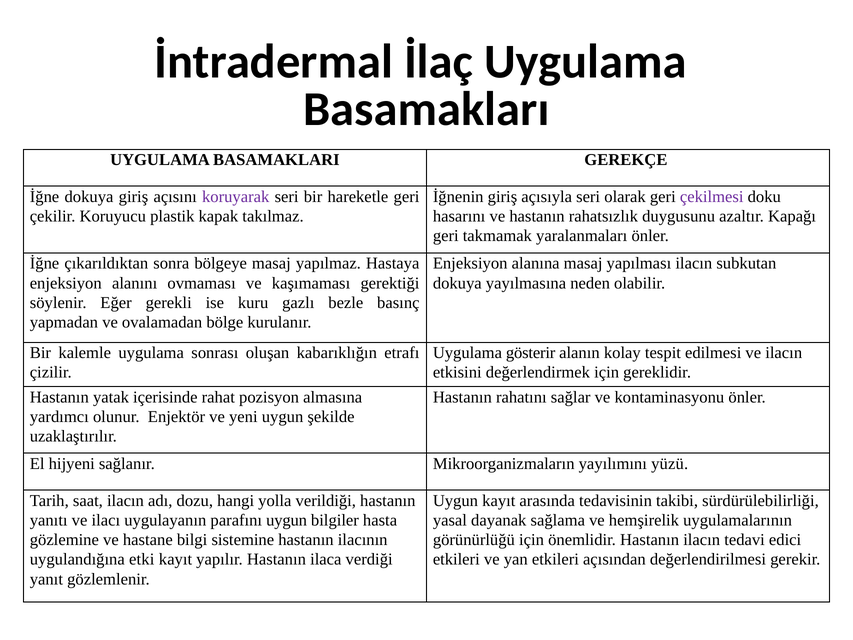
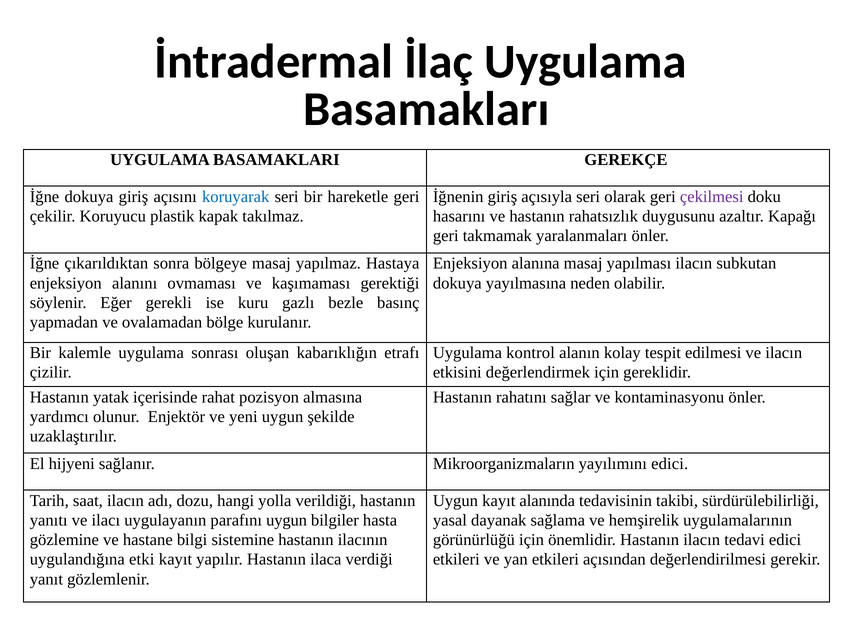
koruyarak colour: purple -> blue
gösterir: gösterir -> kontrol
yayılımını yüzü: yüzü -> edici
arasında: arasında -> alanında
